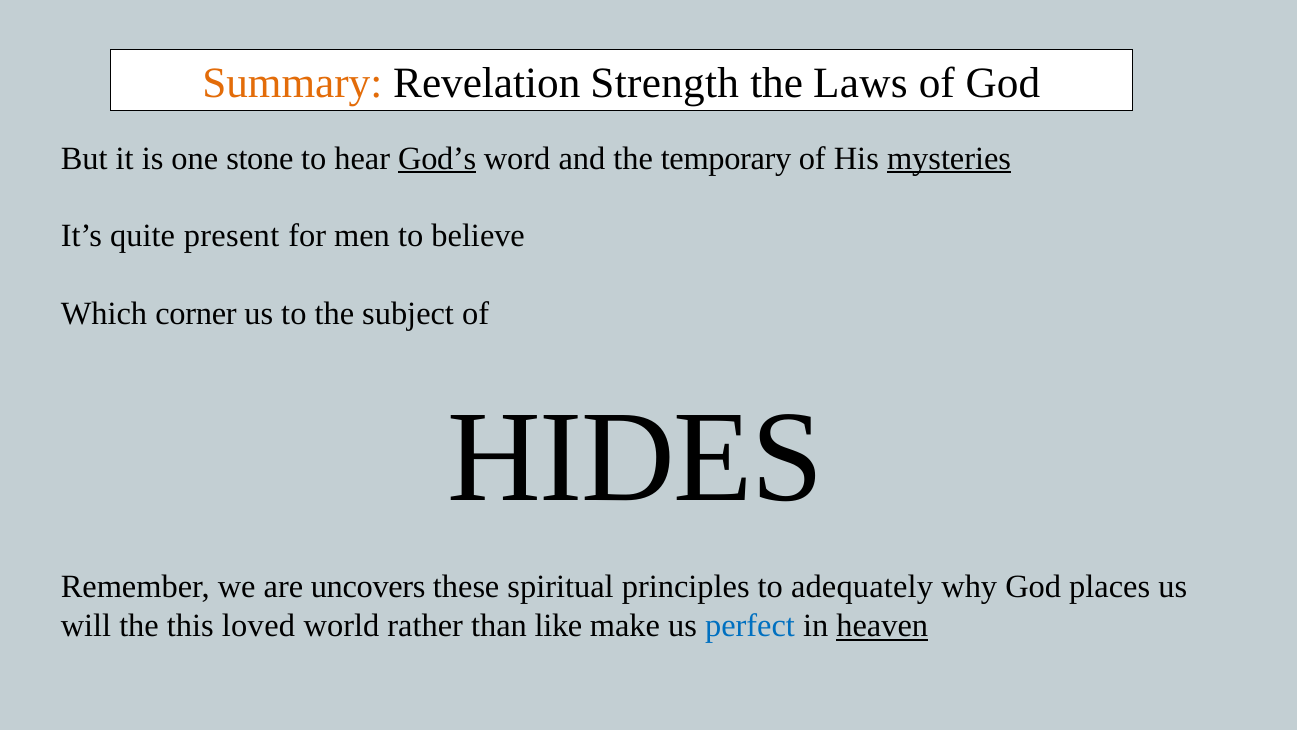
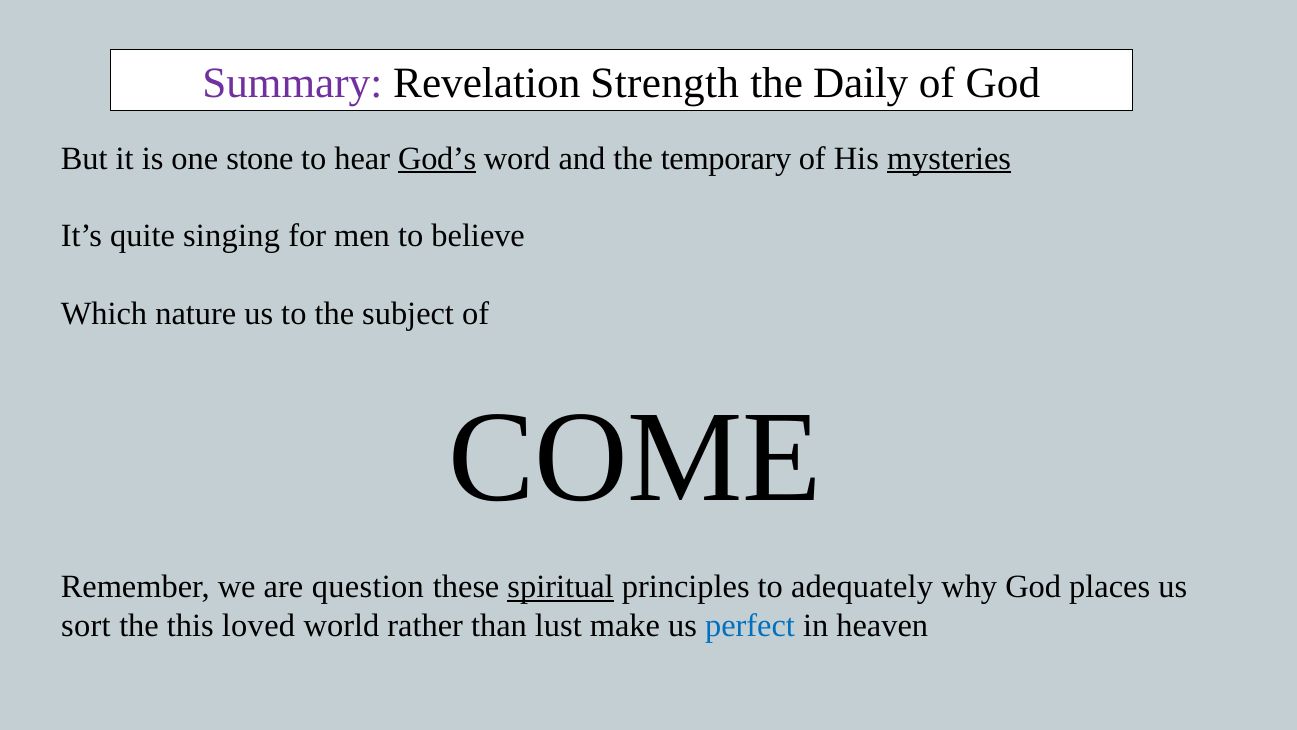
Summary colour: orange -> purple
Laws: Laws -> Daily
present: present -> singing
corner: corner -> nature
HIDES: HIDES -> COME
uncovers: uncovers -> question
spiritual underline: none -> present
will: will -> sort
like: like -> lust
heaven underline: present -> none
